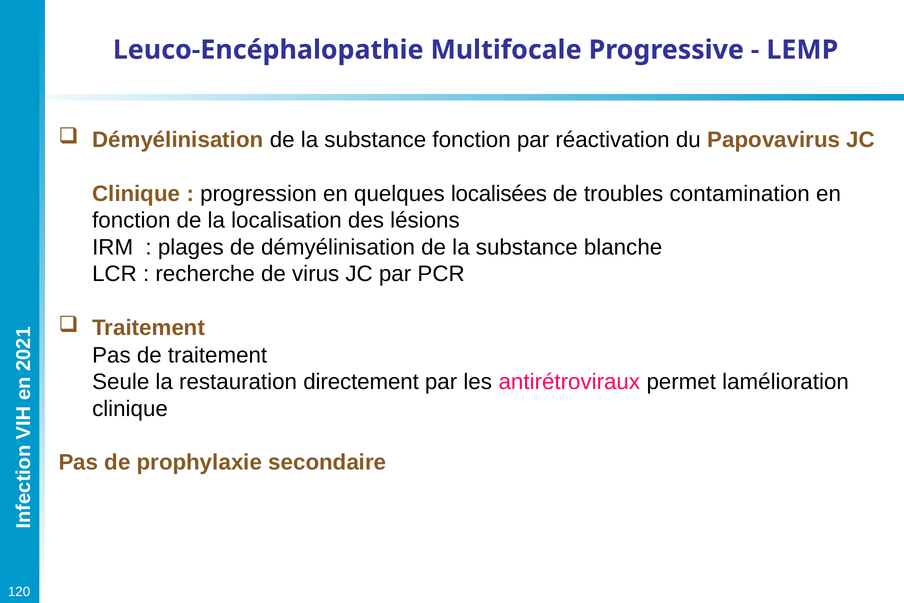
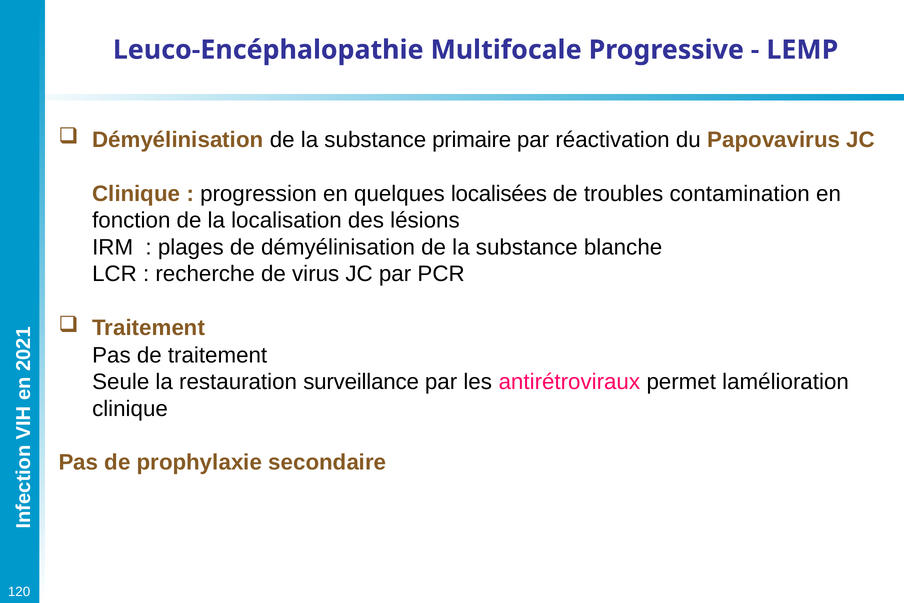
substance fonction: fonction -> primaire
directement: directement -> surveillance
